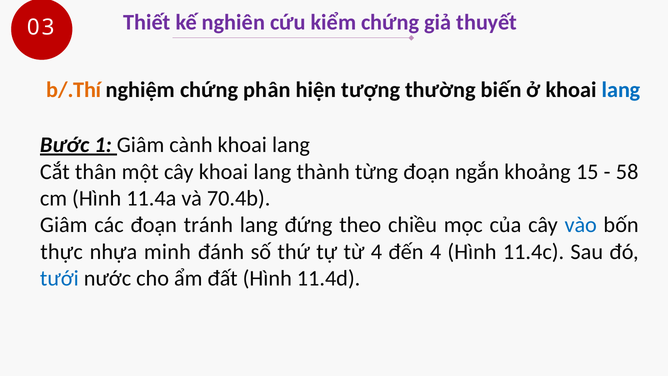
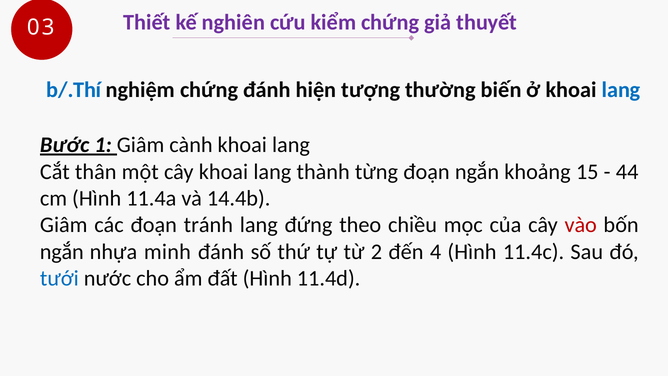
b/.Thí colour: orange -> blue
chứng phân: phân -> đánh
58: 58 -> 44
70.4b: 70.4b -> 14.4b
vào colour: blue -> red
thực at (62, 252): thực -> ngắn
từ 4: 4 -> 2
